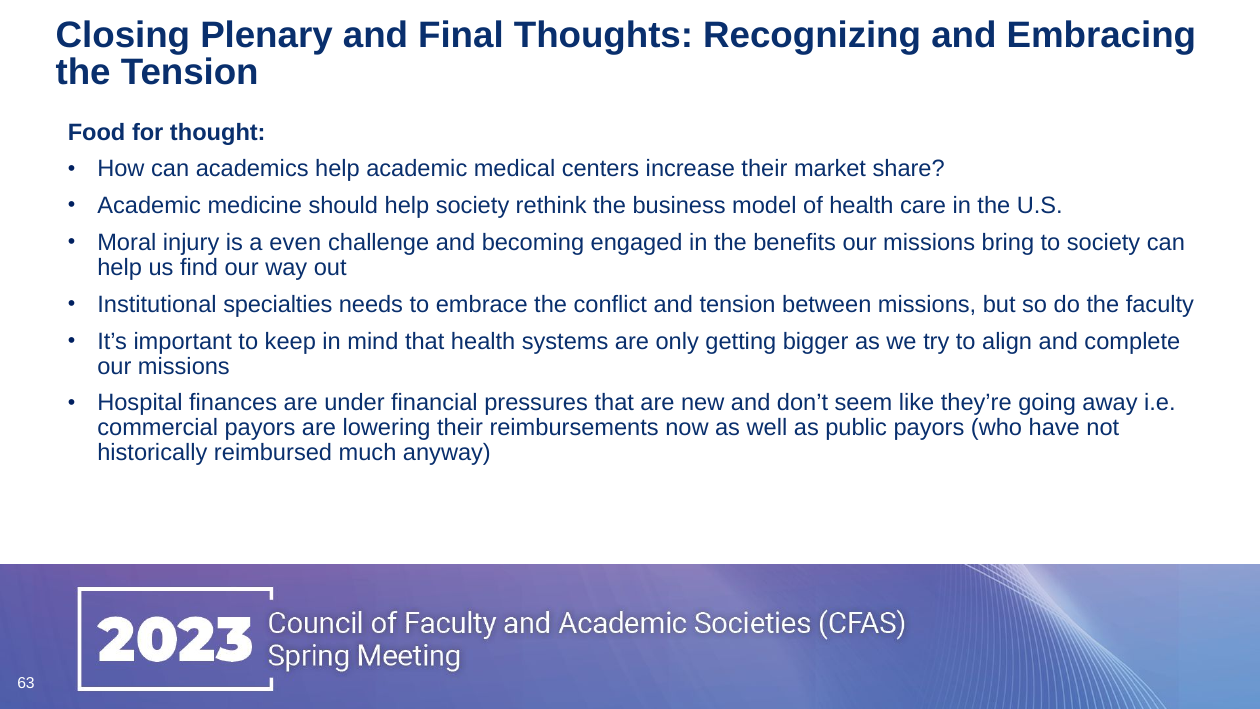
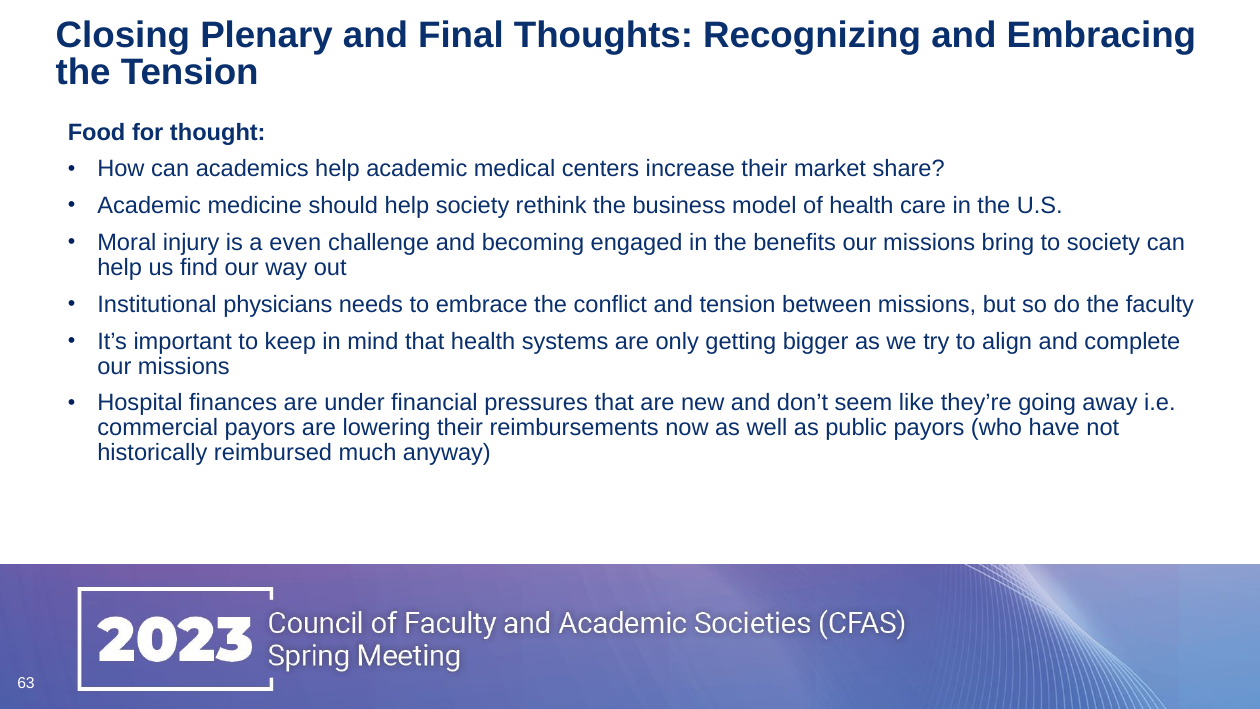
specialties: specialties -> physicians
